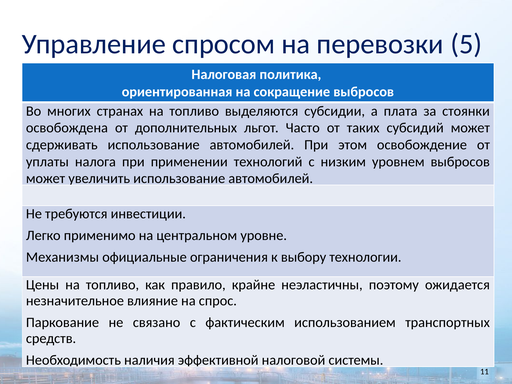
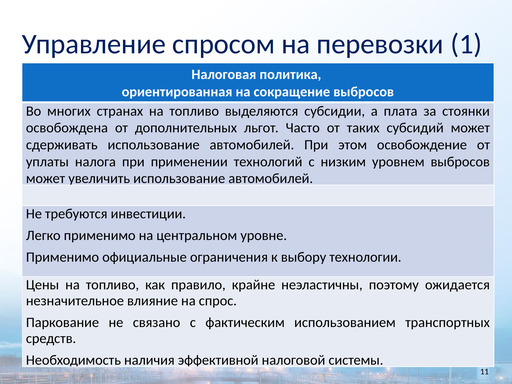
5: 5 -> 1
Механизмы at (62, 257): Механизмы -> Применимо
